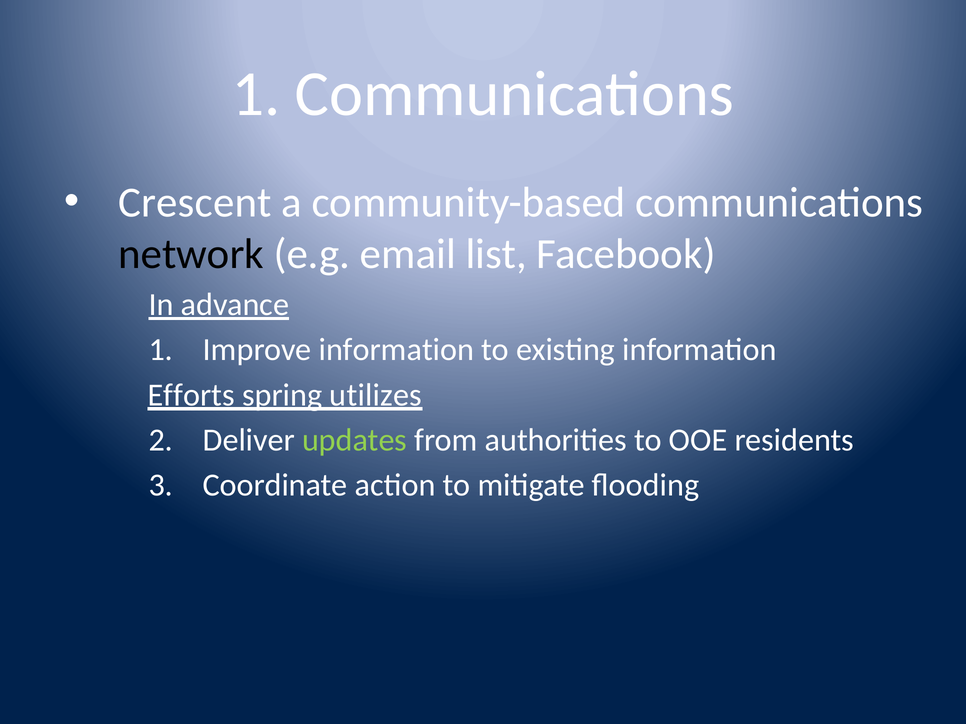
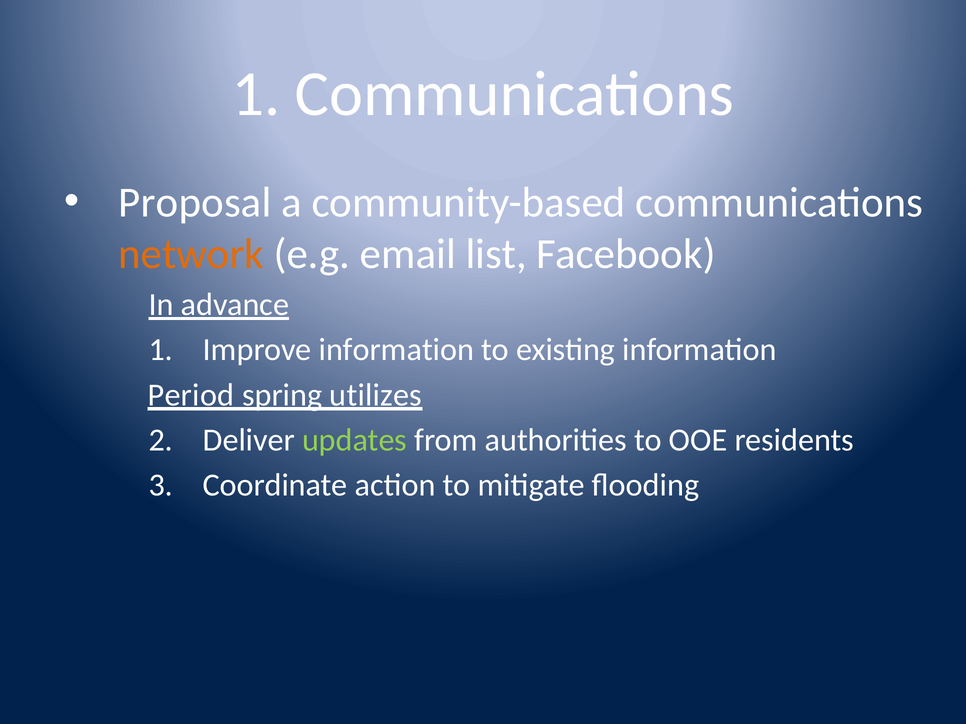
Crescent: Crescent -> Proposal
network colour: black -> orange
Efforts: Efforts -> Period
